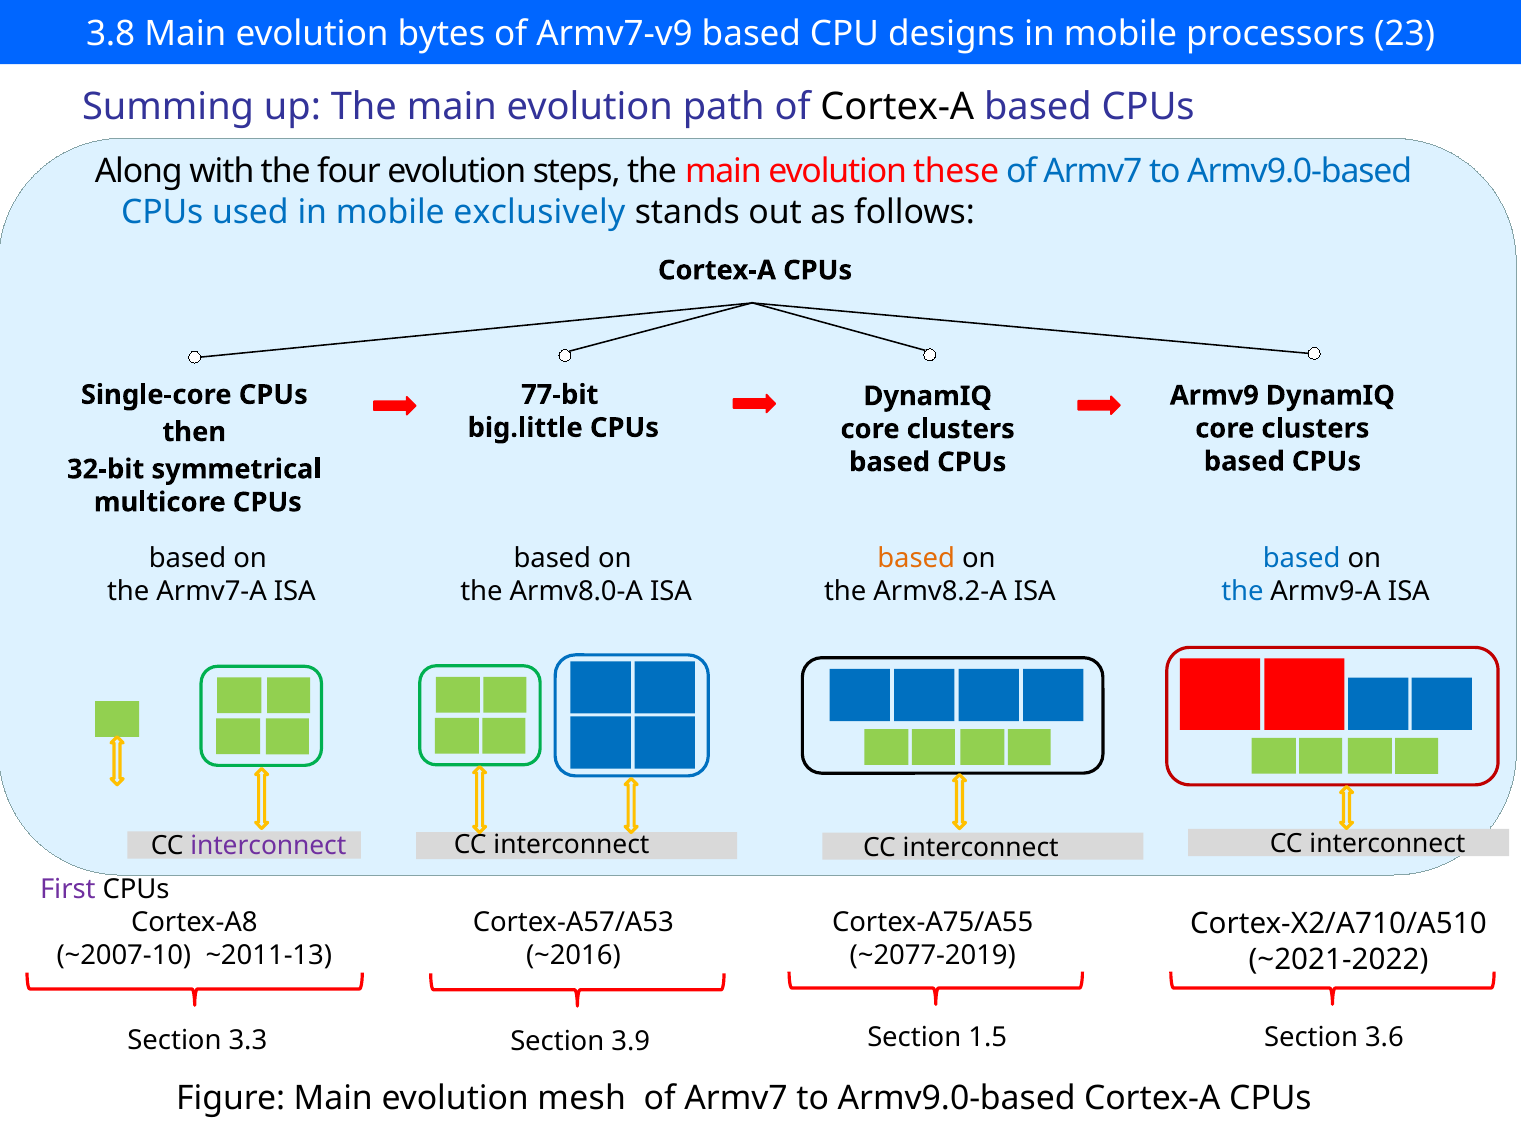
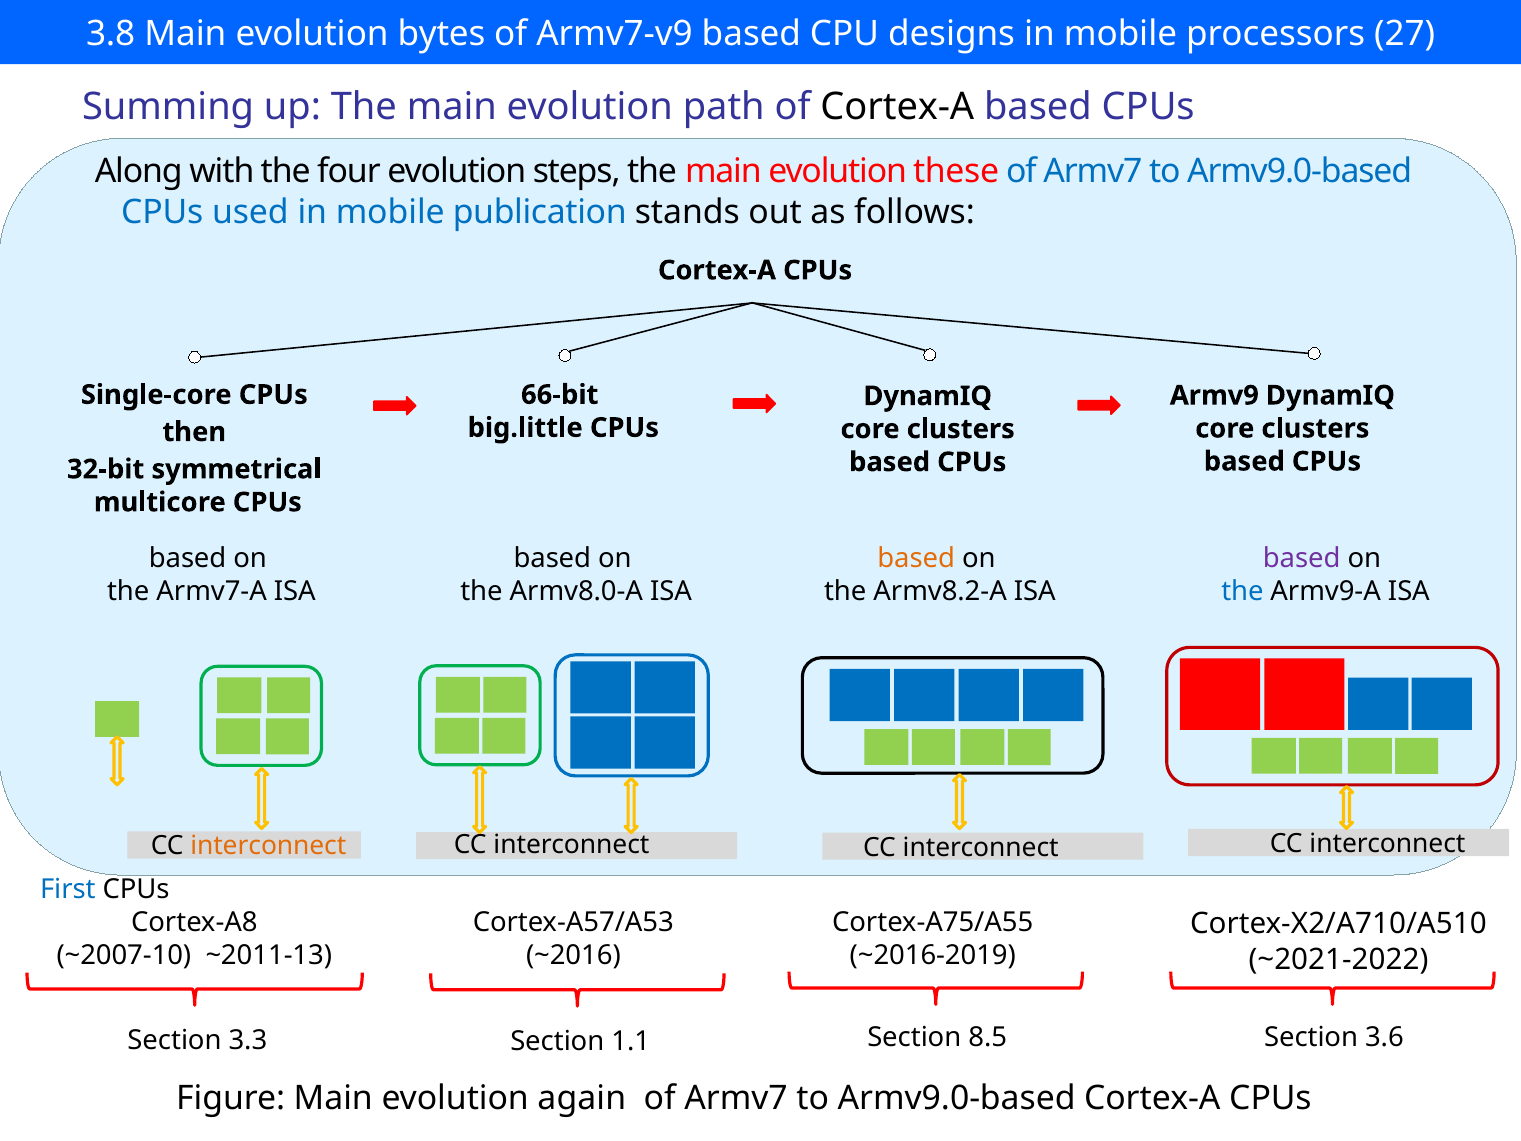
23: 23 -> 27
exclusively: exclusively -> publication
77-bit: 77-bit -> 66-bit
based at (1302, 558) colour: blue -> purple
interconnect at (268, 846) colour: purple -> orange
First colour: purple -> blue
~2077-2019: ~2077-2019 -> ~2016-2019
1.5: 1.5 -> 8.5
3.9: 3.9 -> 1.1
mesh: mesh -> again
